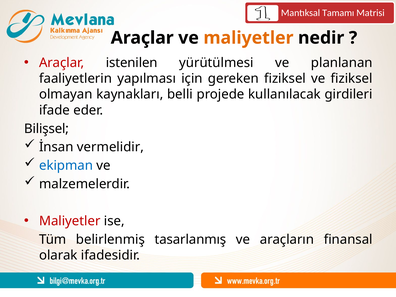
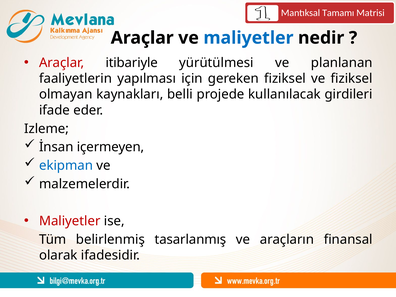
maliyetler at (248, 38) colour: orange -> blue
istenilen: istenilen -> itibariyle
Bilişsel: Bilişsel -> Izleme
vermelidir: vermelidir -> içermeyen
